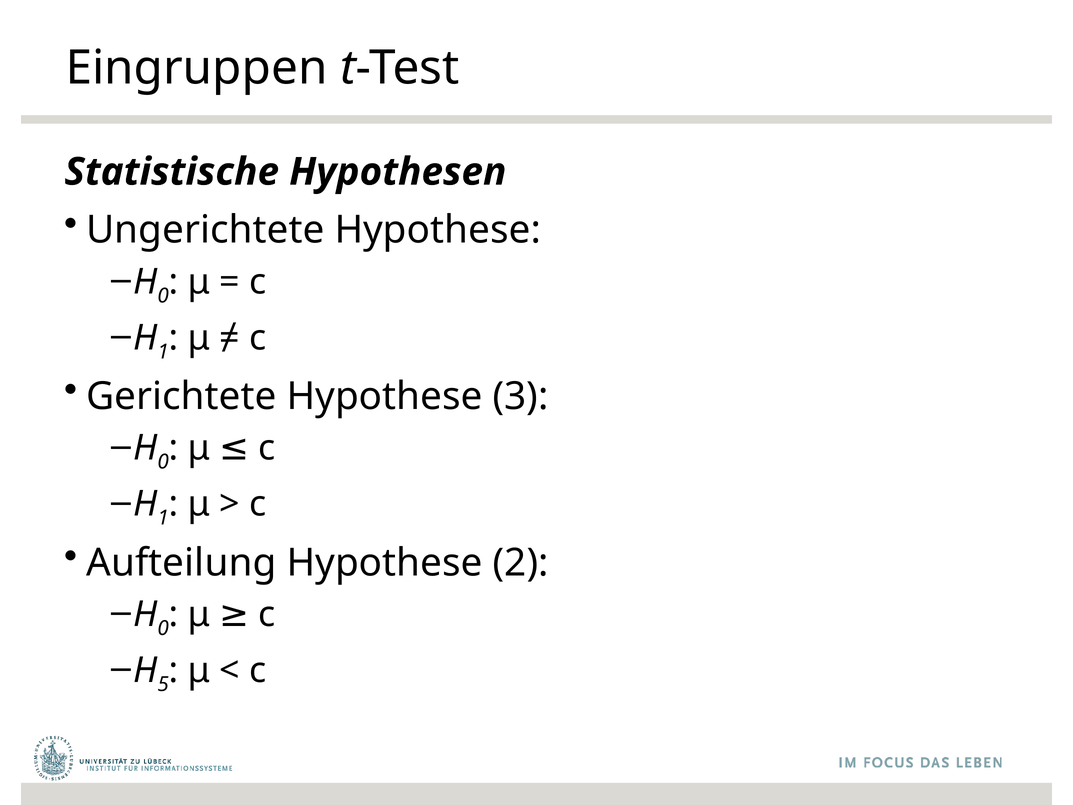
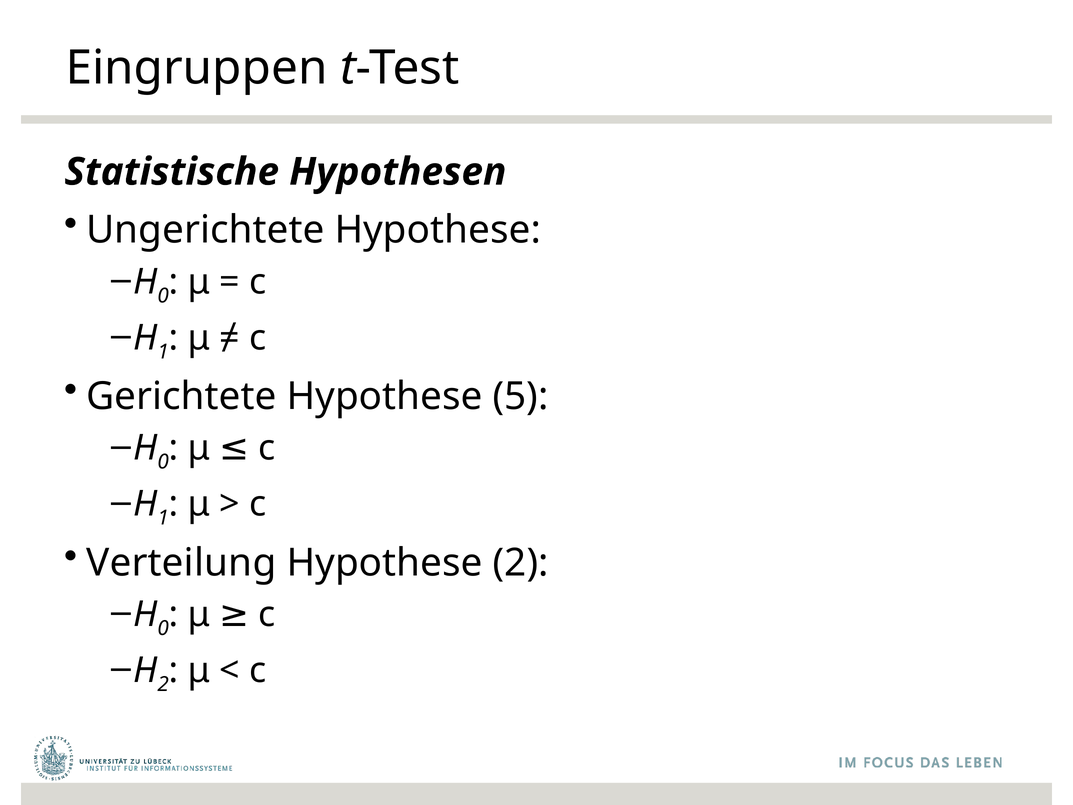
3: 3 -> 5
Aufteilung: Aufteilung -> Verteilung
5 at (163, 684): 5 -> 2
